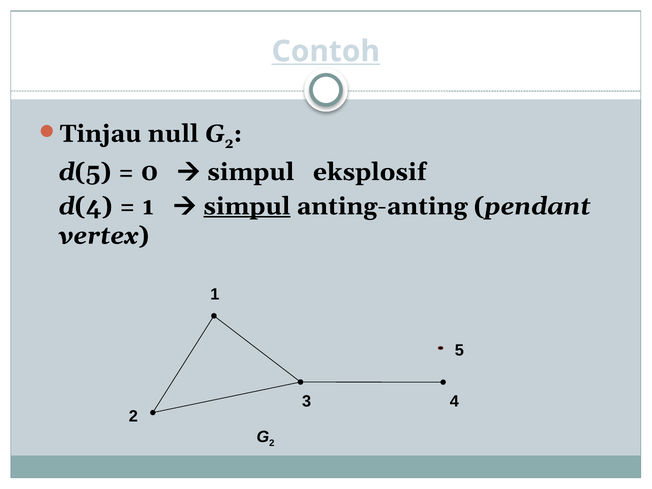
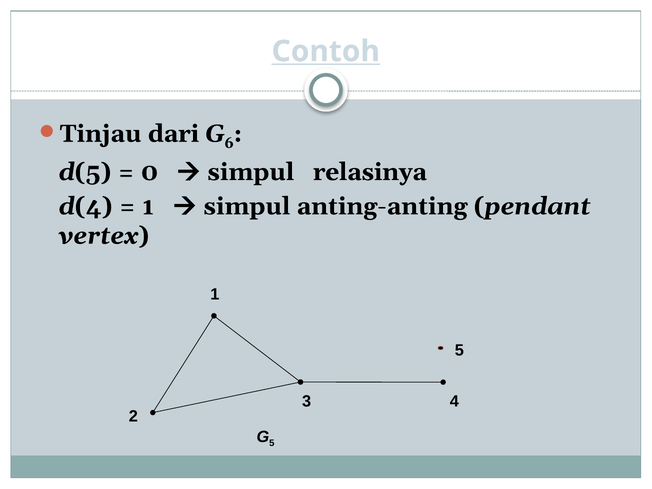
null: null -> dari
2 at (229, 143): 2 -> 6
eksplosif: eksplosif -> relasinya
simpul at (247, 206) underline: present -> none
2 at (272, 443): 2 -> 5
